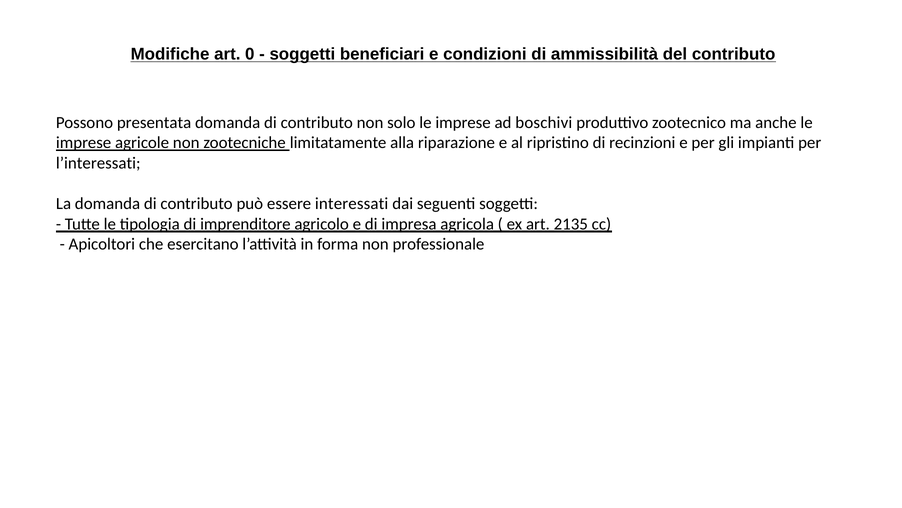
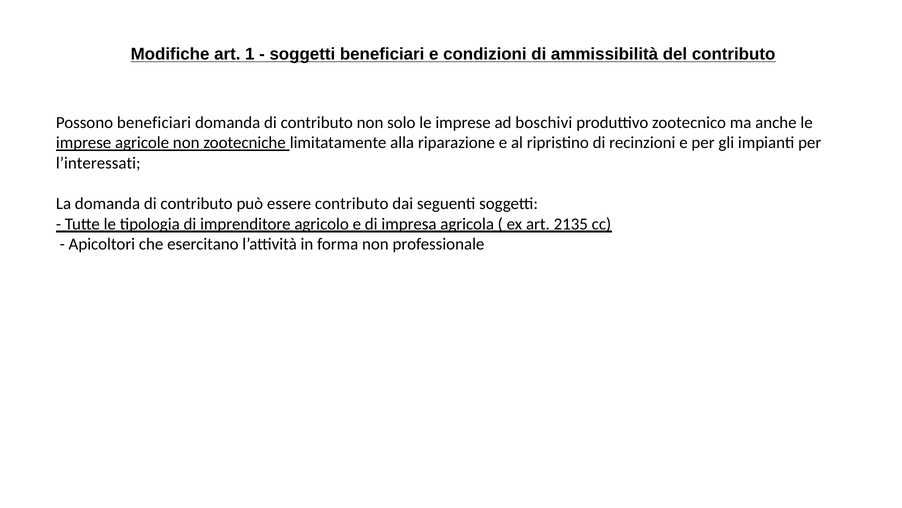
0: 0 -> 1
Possono presentata: presentata -> beneficiari
essere interessati: interessati -> contributo
